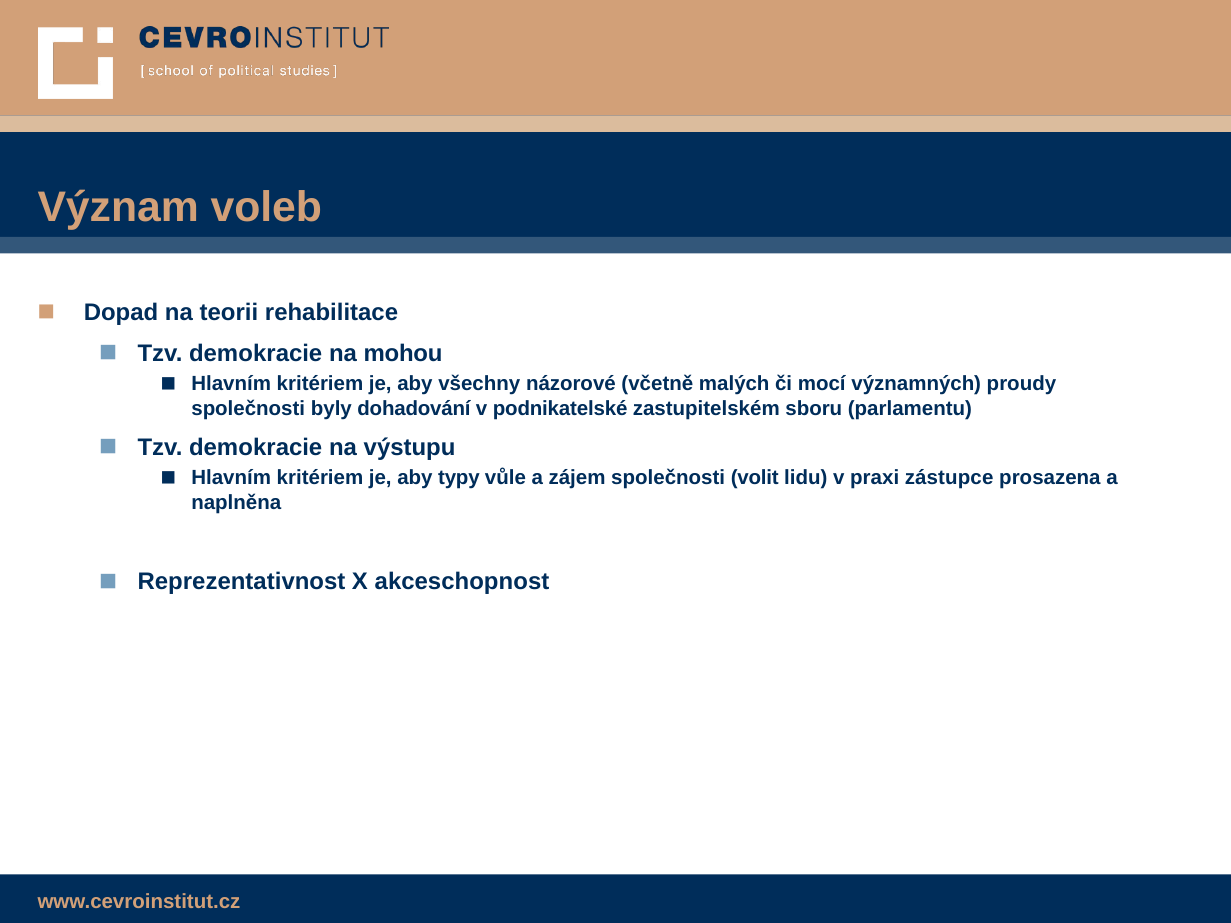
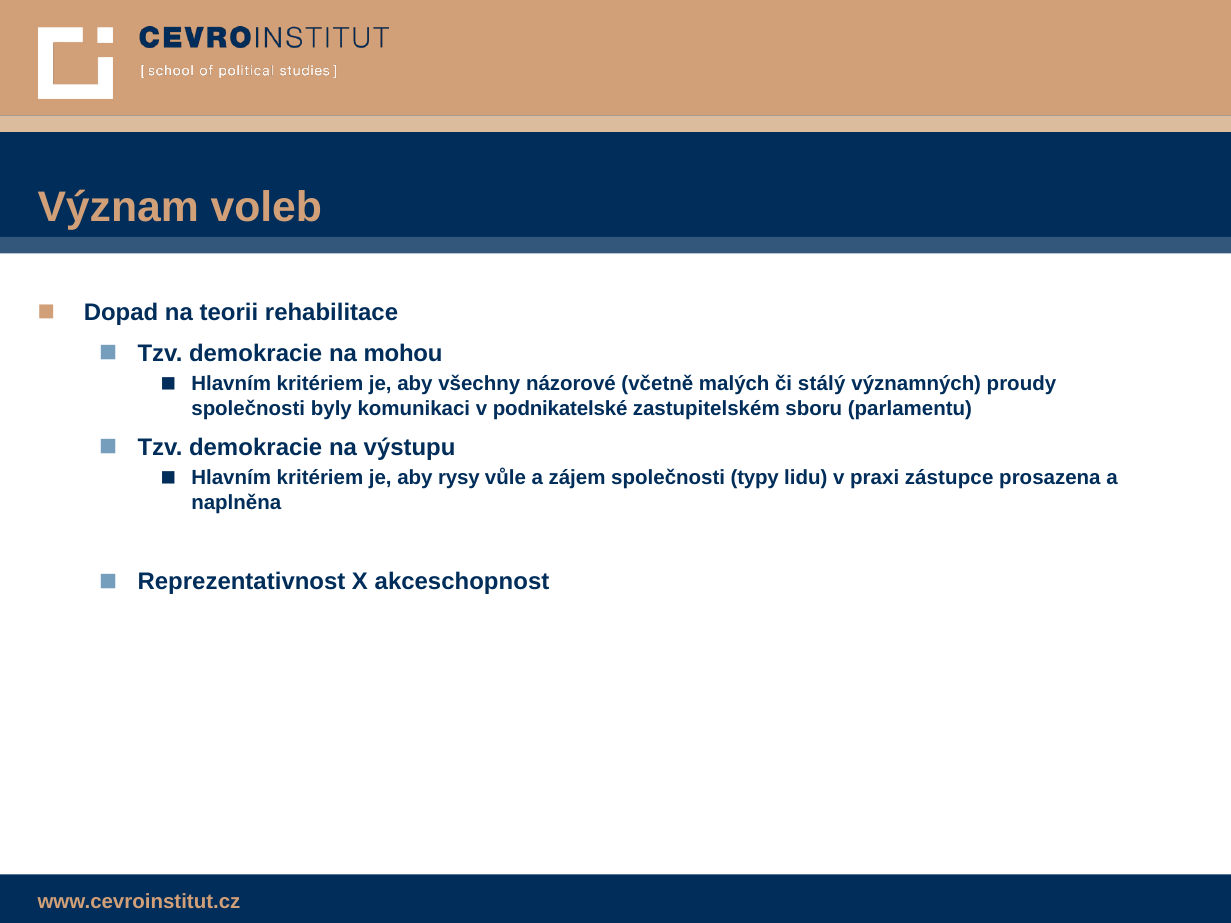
mocí: mocí -> stálý
dohadování: dohadování -> komunikaci
typy: typy -> rysy
volit: volit -> typy
